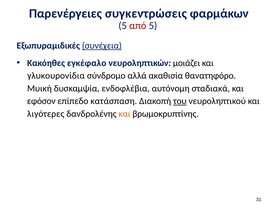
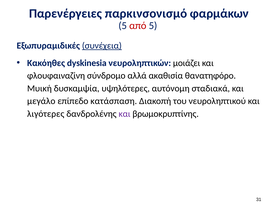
συγκεντρώσεις: συγκεντρώσεις -> παρκινσονισμό
εγκέφαλο: εγκέφαλο -> dyskinesia
γλυκουρονίδια: γλυκουρονίδια -> φλουφαιναζίνη
ενδοφλέβια: ενδοφλέβια -> υψηλότερες
εφόσον: εφόσον -> μεγάλο
του underline: present -> none
και at (125, 114) colour: orange -> purple
